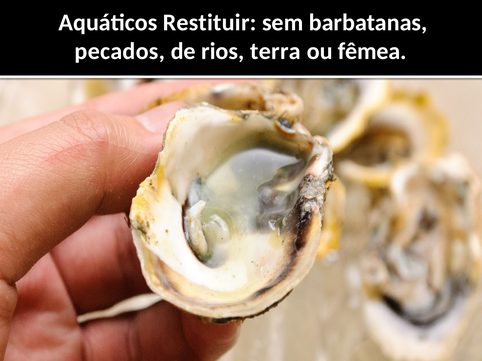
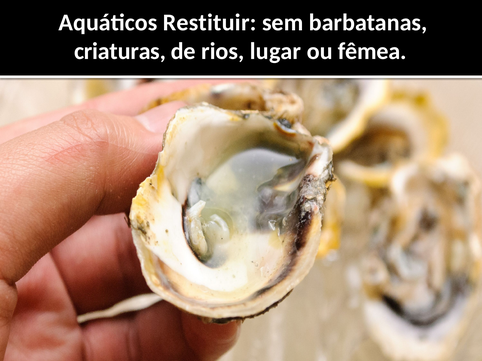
pecados: pecados -> criaturas
terra: terra -> lugar
